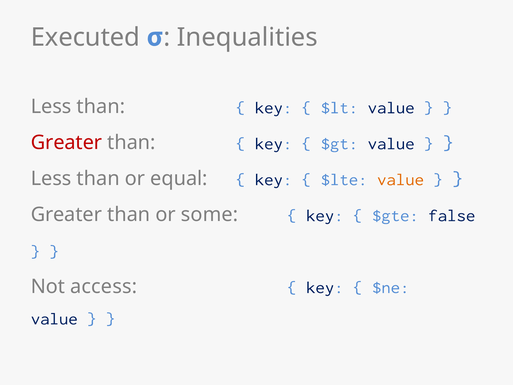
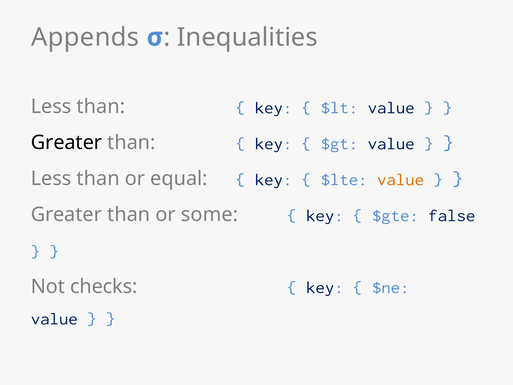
Executed: Executed -> Appends
Greater at (66, 143) colour: red -> black
access: access -> checks
